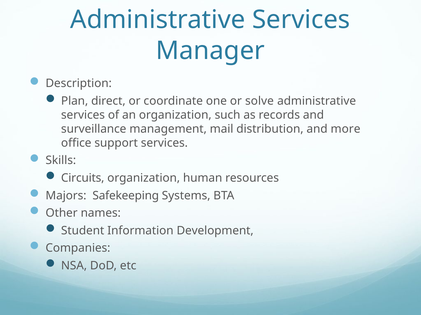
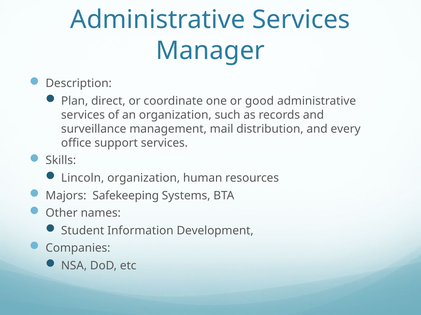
solve: solve -> good
more: more -> every
Circuits: Circuits -> Lincoln
